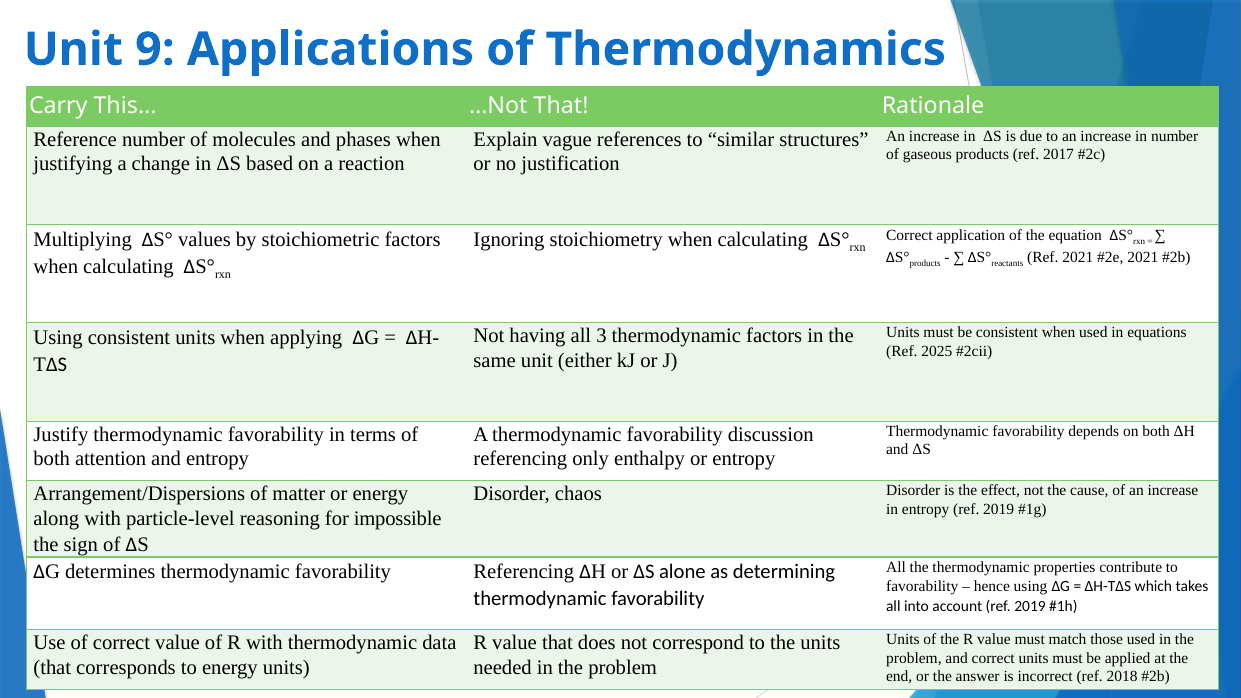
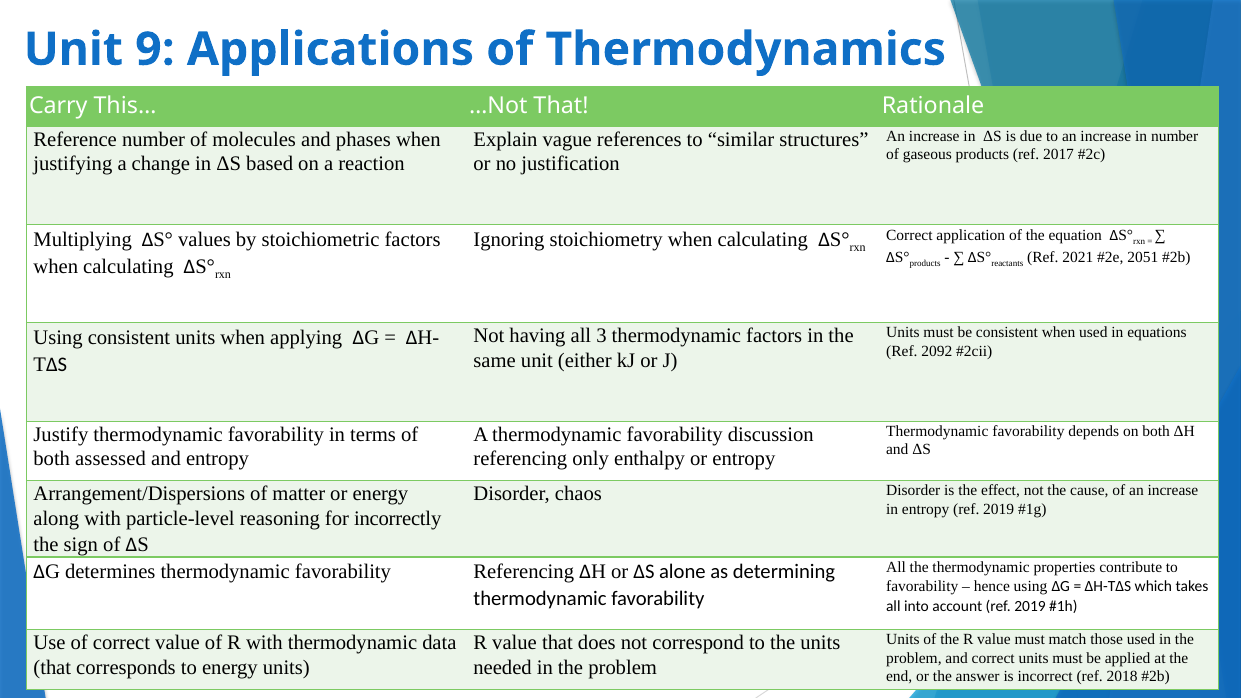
2021 at (1143, 258): 2021 -> 2051
2025: 2025 -> 2092
attention: attention -> assessed
impossible: impossible -> incorrectly
